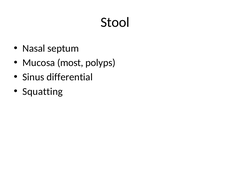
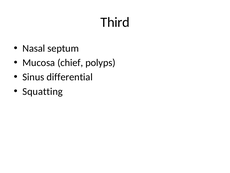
Stool: Stool -> Third
most: most -> chief
